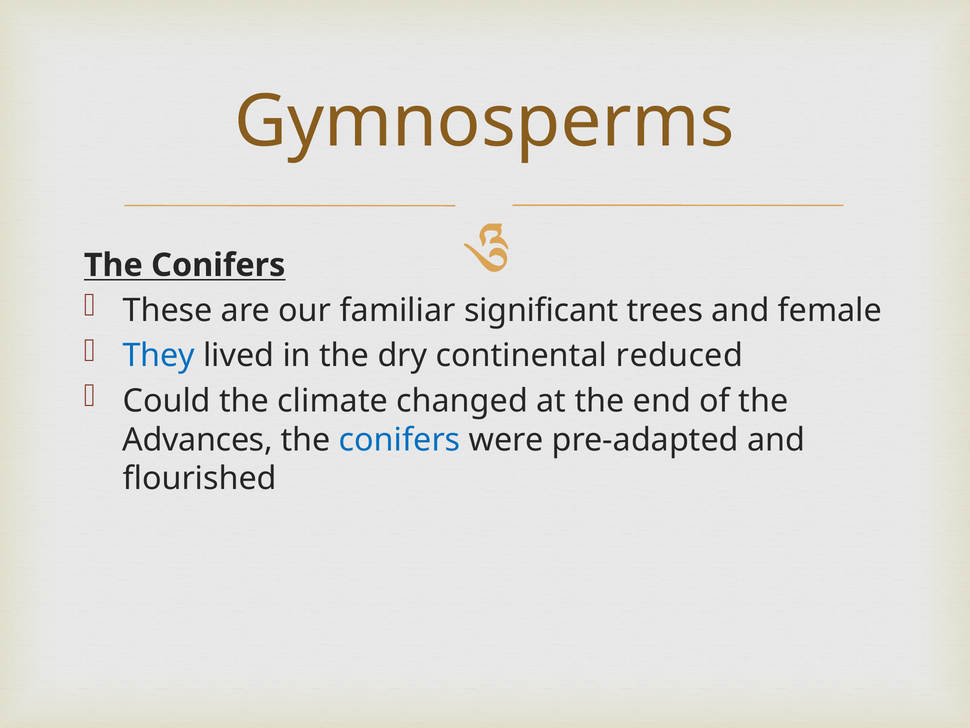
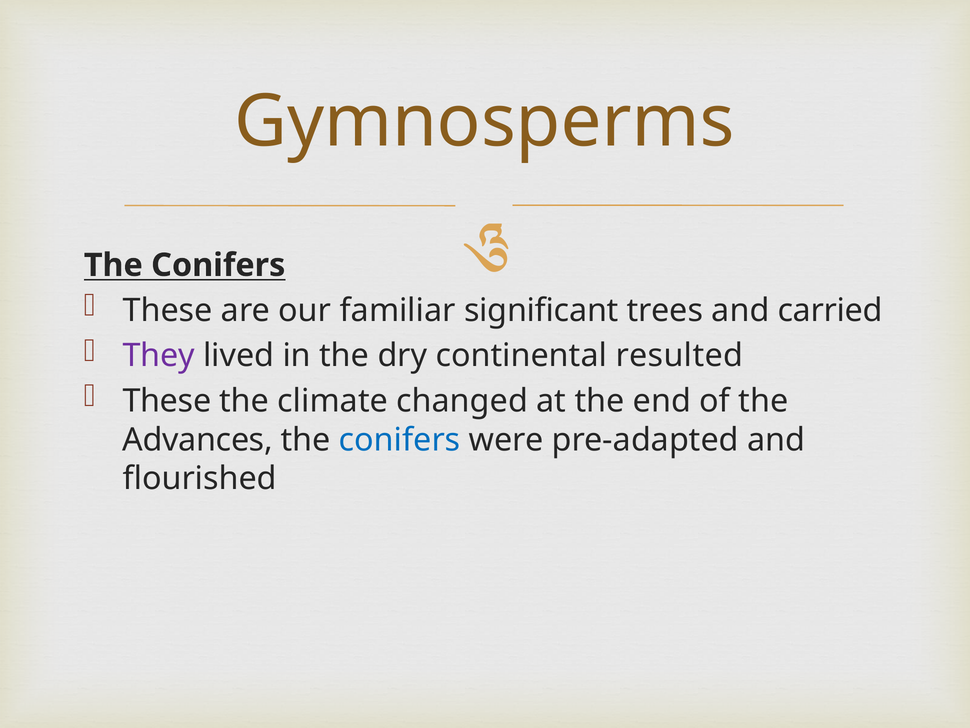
female: female -> carried
They colour: blue -> purple
reduced: reduced -> resulted
Could at (167, 401): Could -> These
